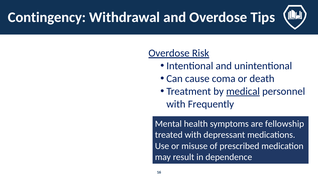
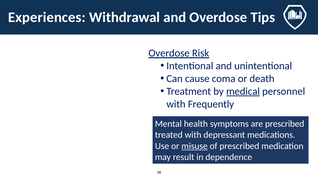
Contingency: Contingency -> Experiences
are fellowship: fellowship -> prescribed
misuse underline: none -> present
